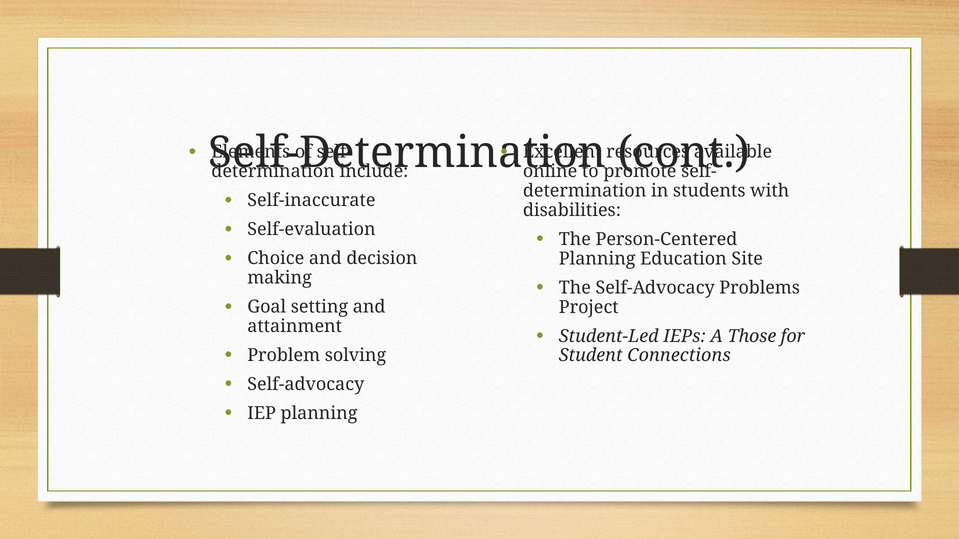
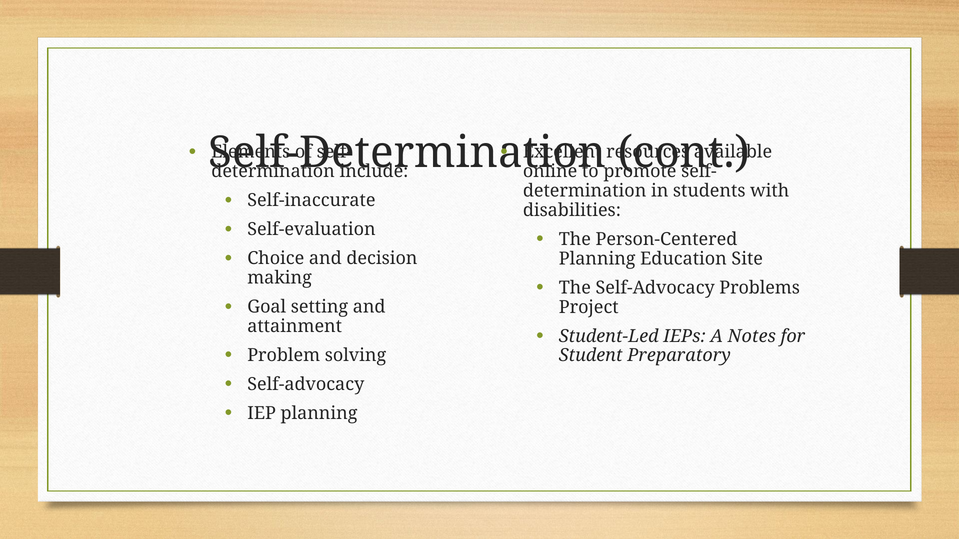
Those: Those -> Notes
Connections: Connections -> Preparatory
